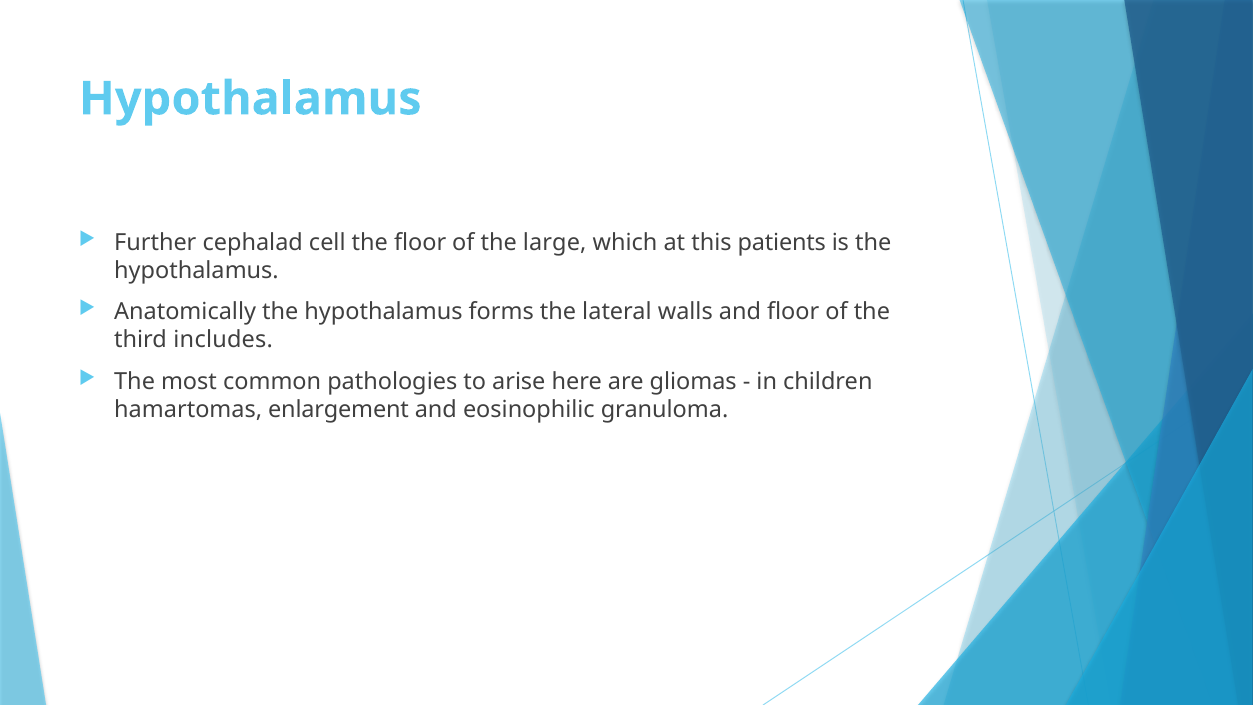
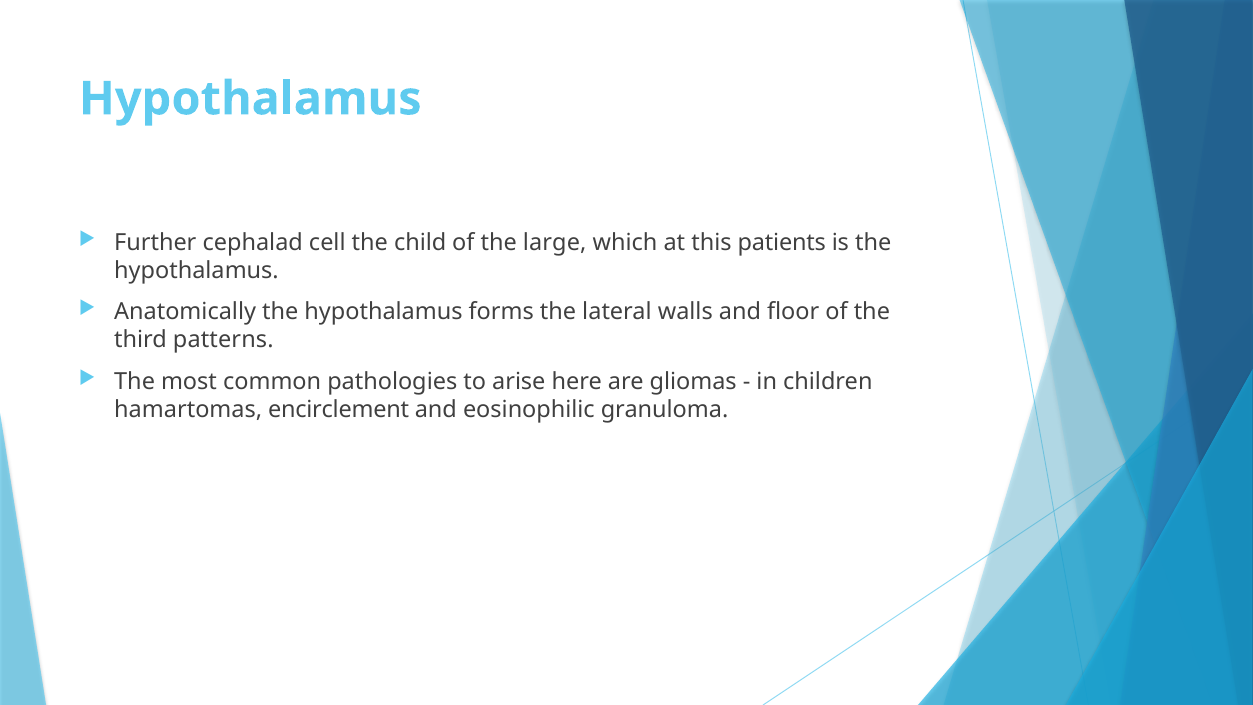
the floor: floor -> child
includes: includes -> patterns
enlargement: enlargement -> encirclement
